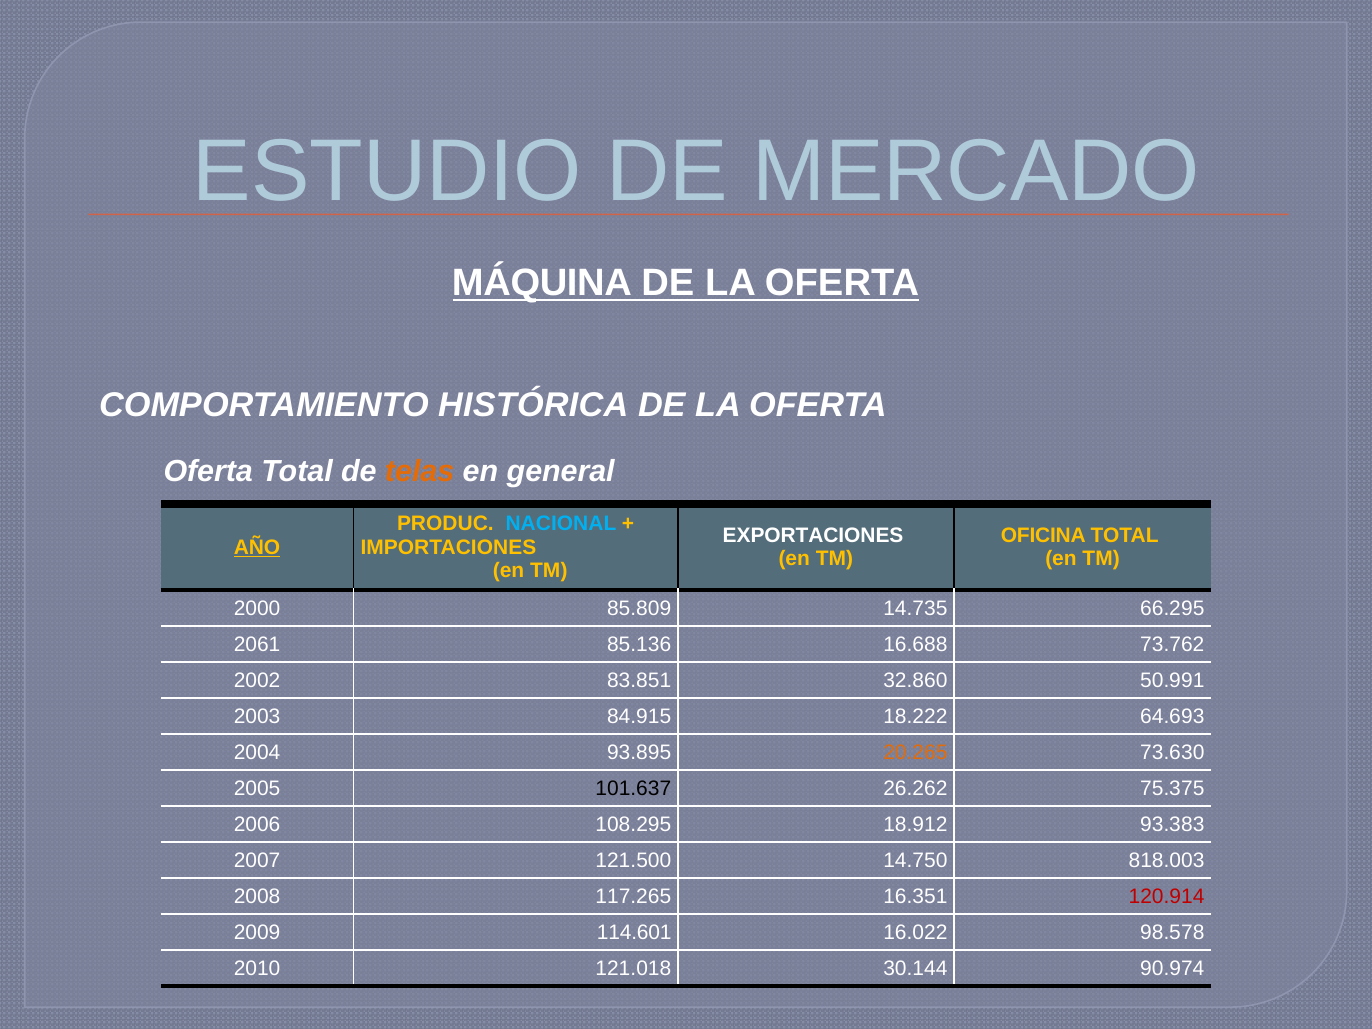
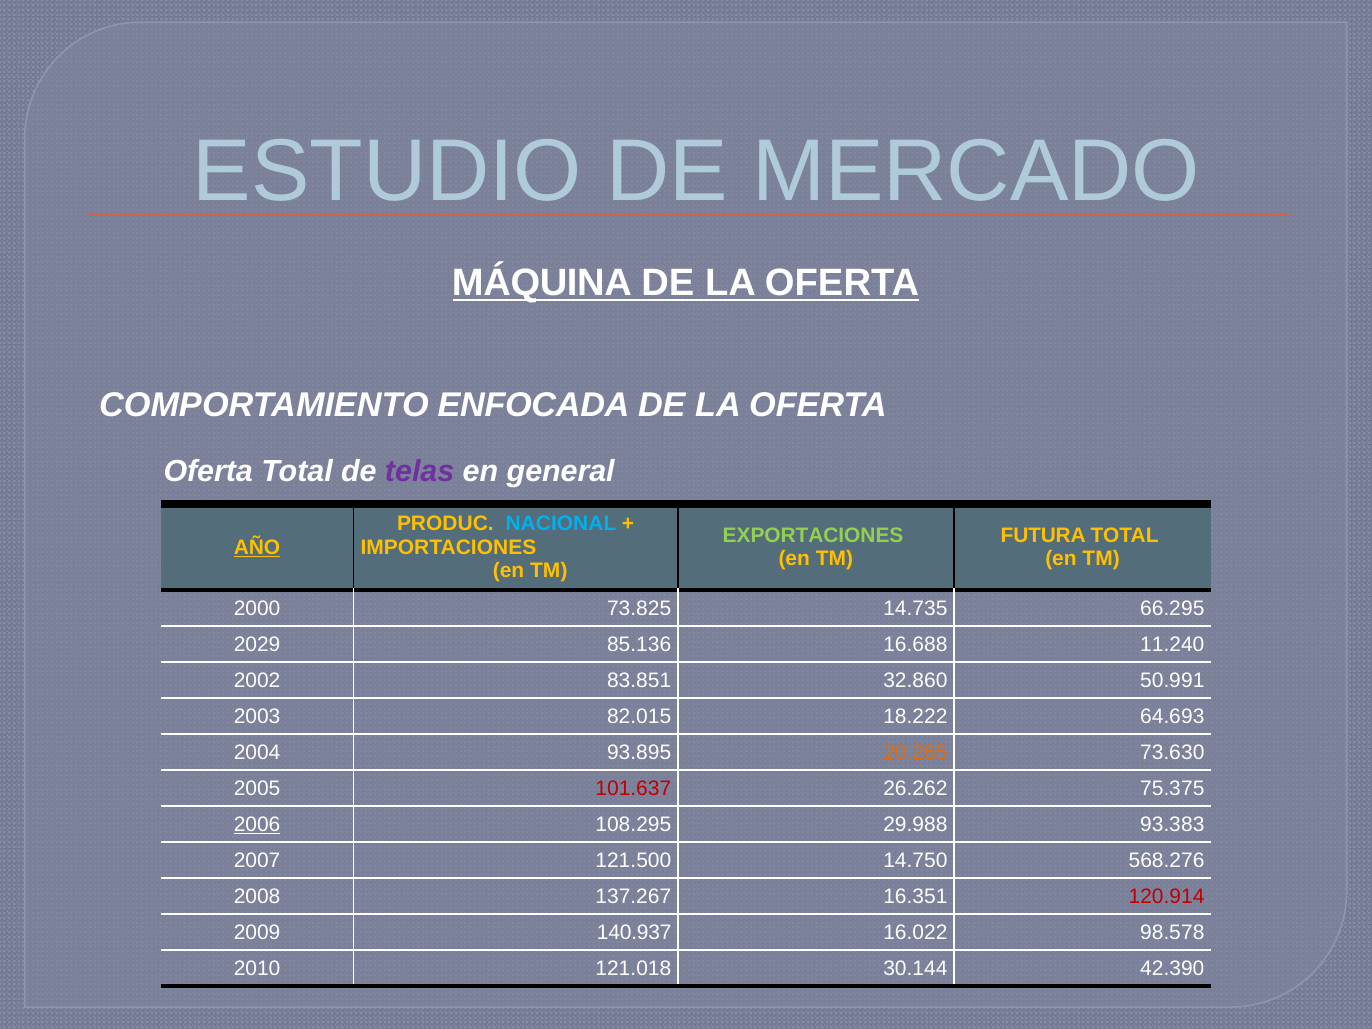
HISTÓRICA: HISTÓRICA -> ENFOCADA
telas colour: orange -> purple
EXPORTACIONES colour: white -> light green
OFICINA: OFICINA -> FUTURA
85.809: 85.809 -> 73.825
2061: 2061 -> 2029
73.762: 73.762 -> 11.240
84.915: 84.915 -> 82.015
101.637 colour: black -> red
2006 underline: none -> present
18.912: 18.912 -> 29.988
818.003: 818.003 -> 568.276
117.265: 117.265 -> 137.267
114.601: 114.601 -> 140.937
90.974: 90.974 -> 42.390
